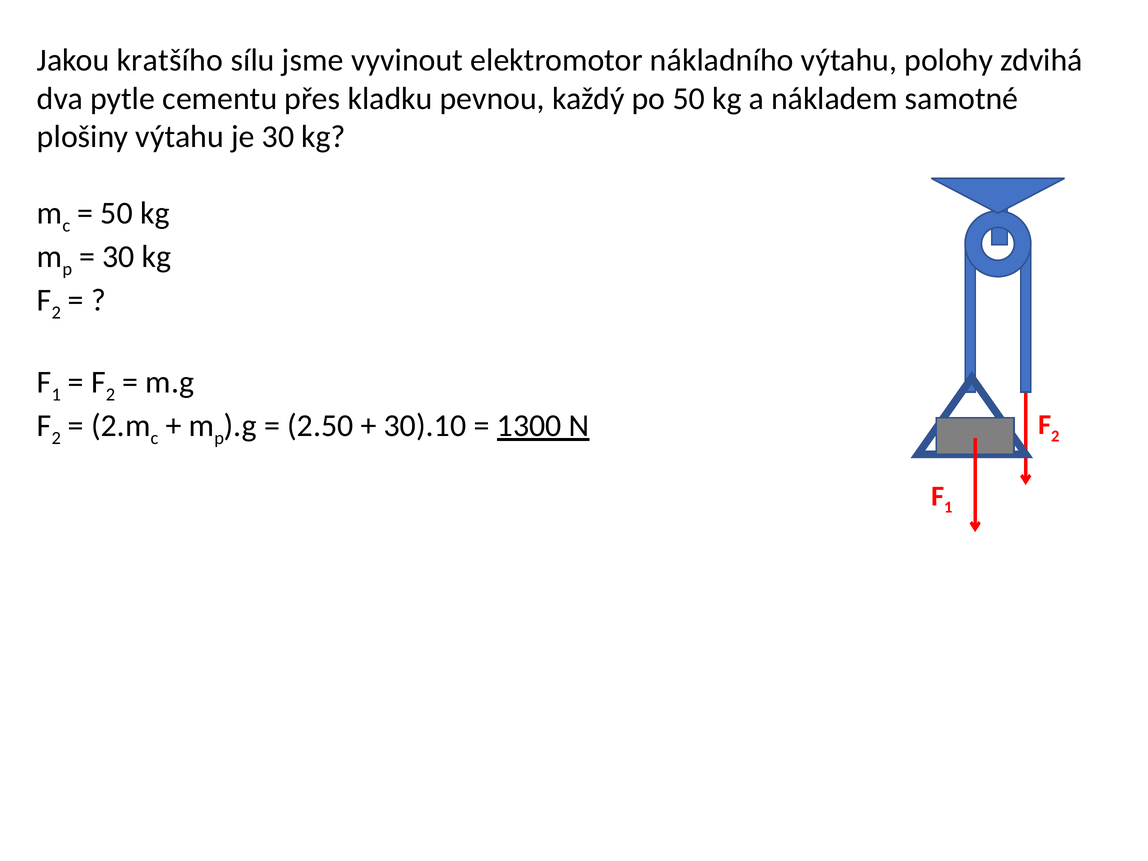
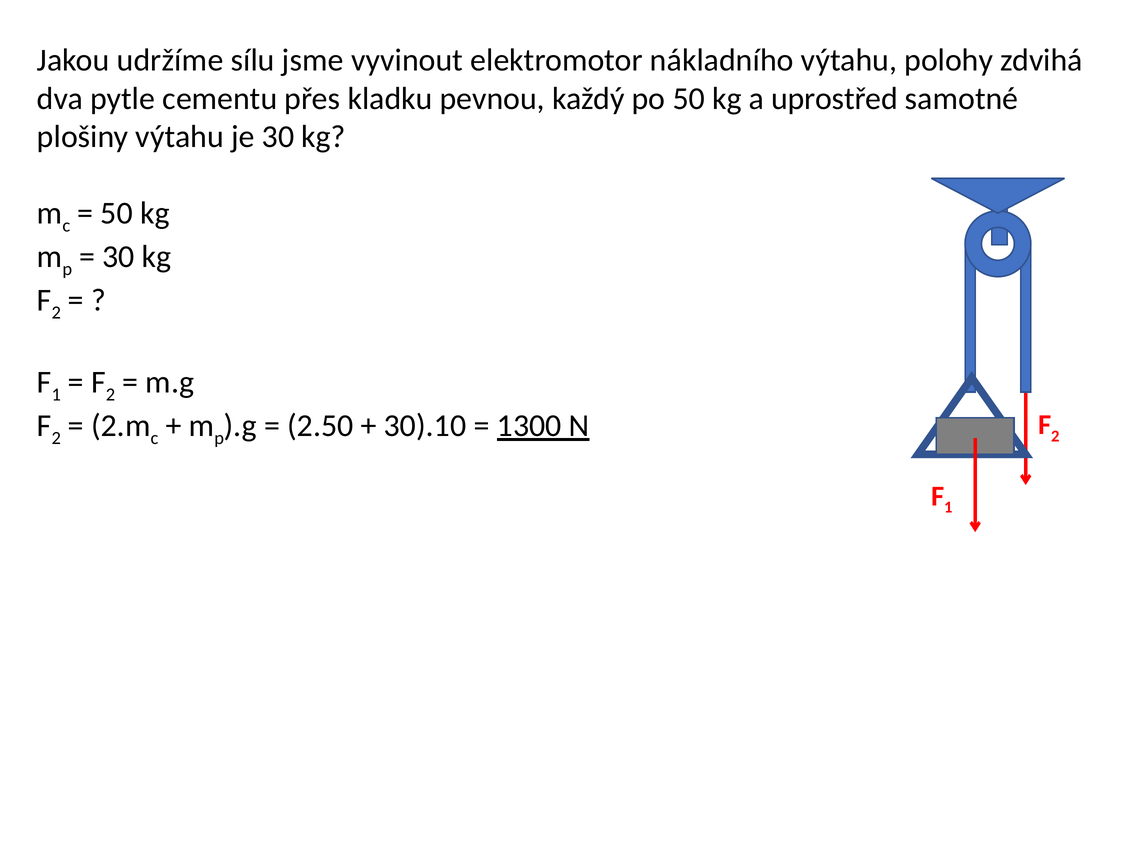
kratšího: kratšího -> udržíme
nákladem: nákladem -> uprostřed
